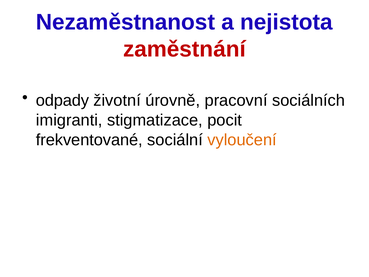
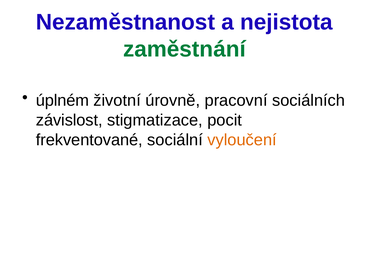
zaměstnání colour: red -> green
odpady: odpady -> úplném
imigranti: imigranti -> závislost
